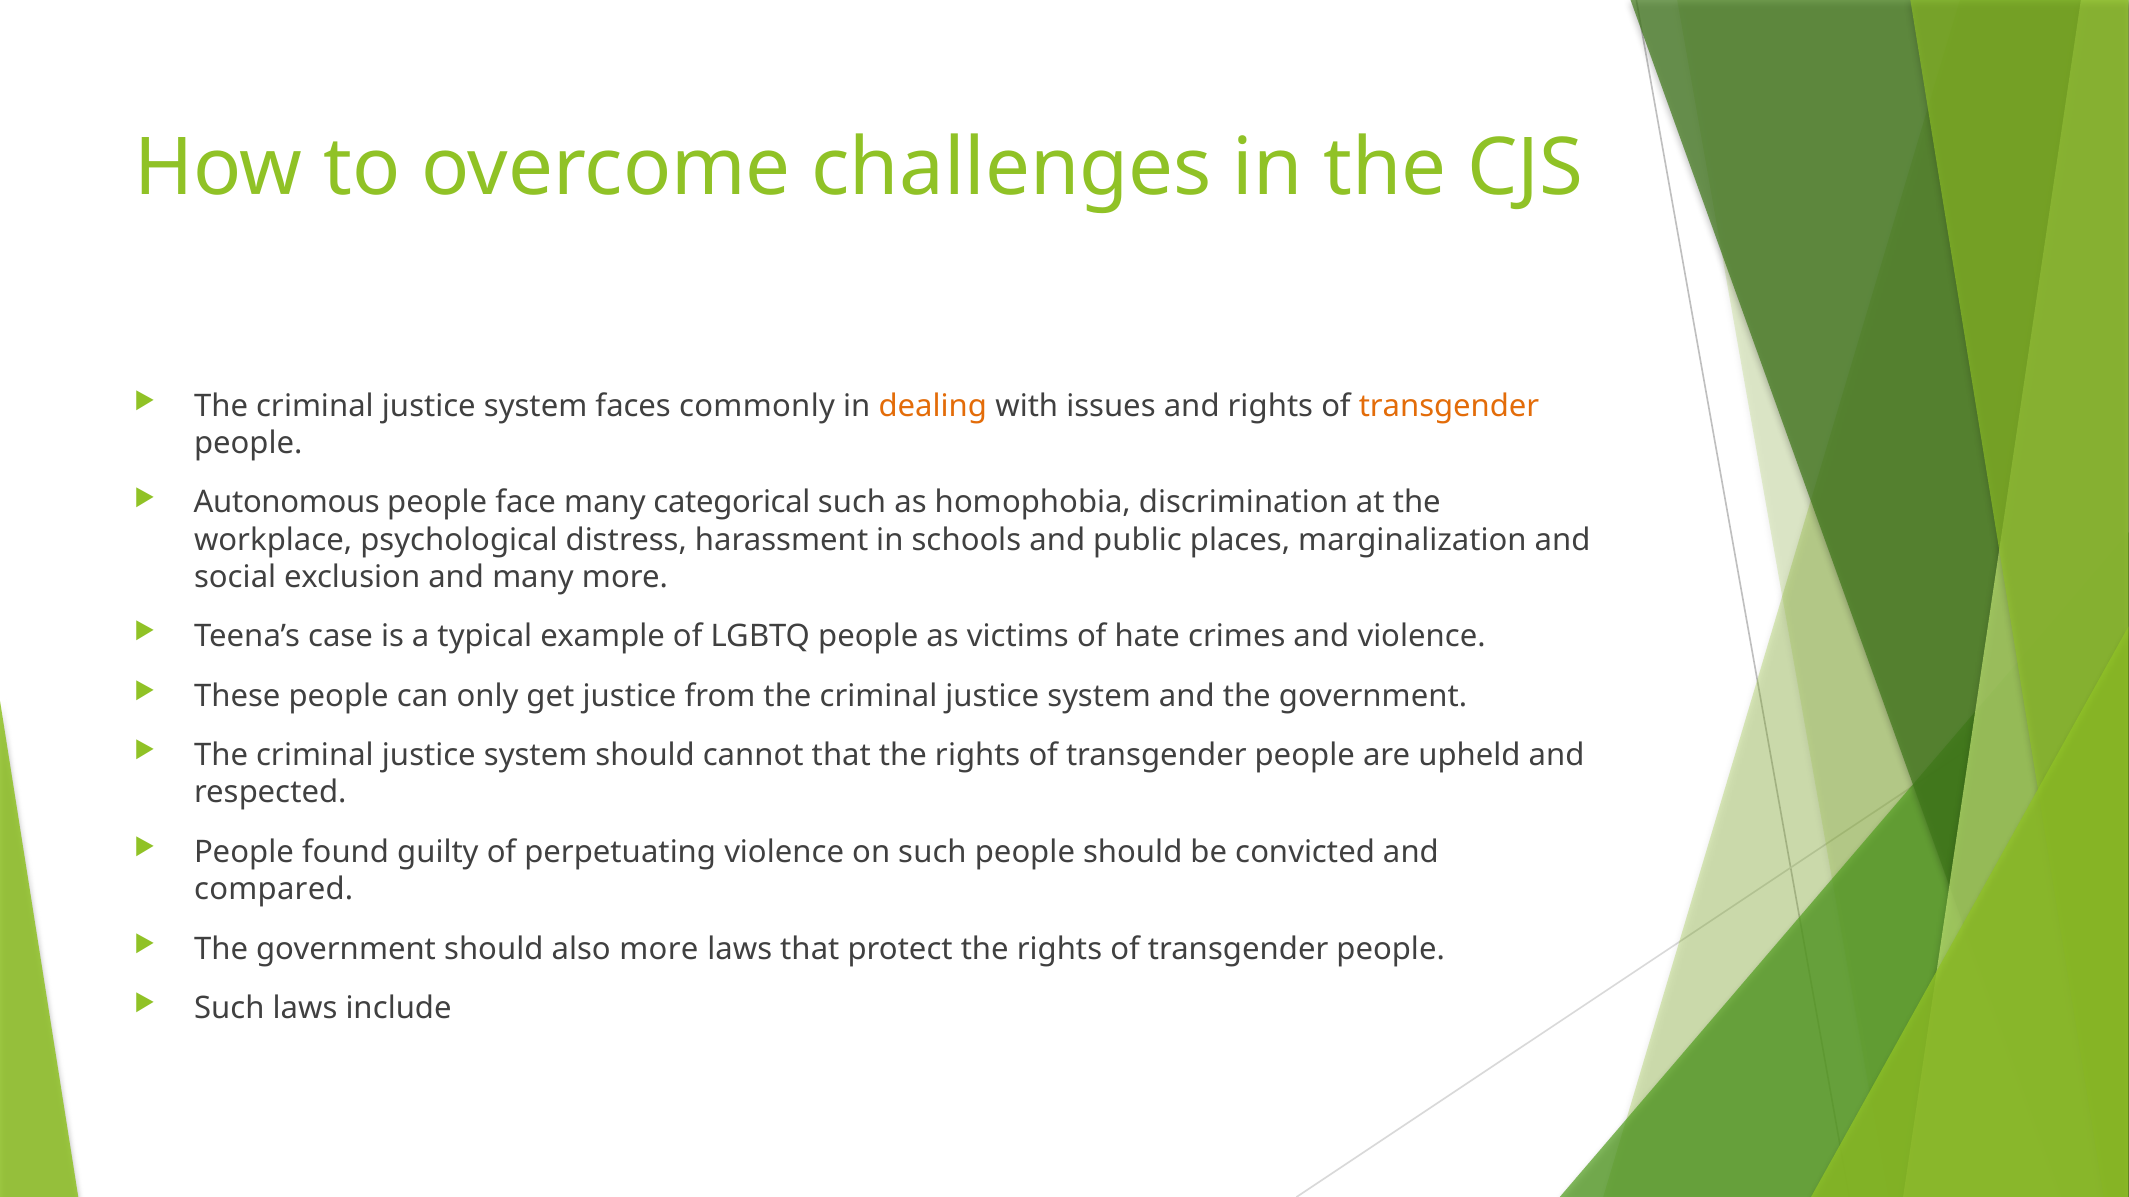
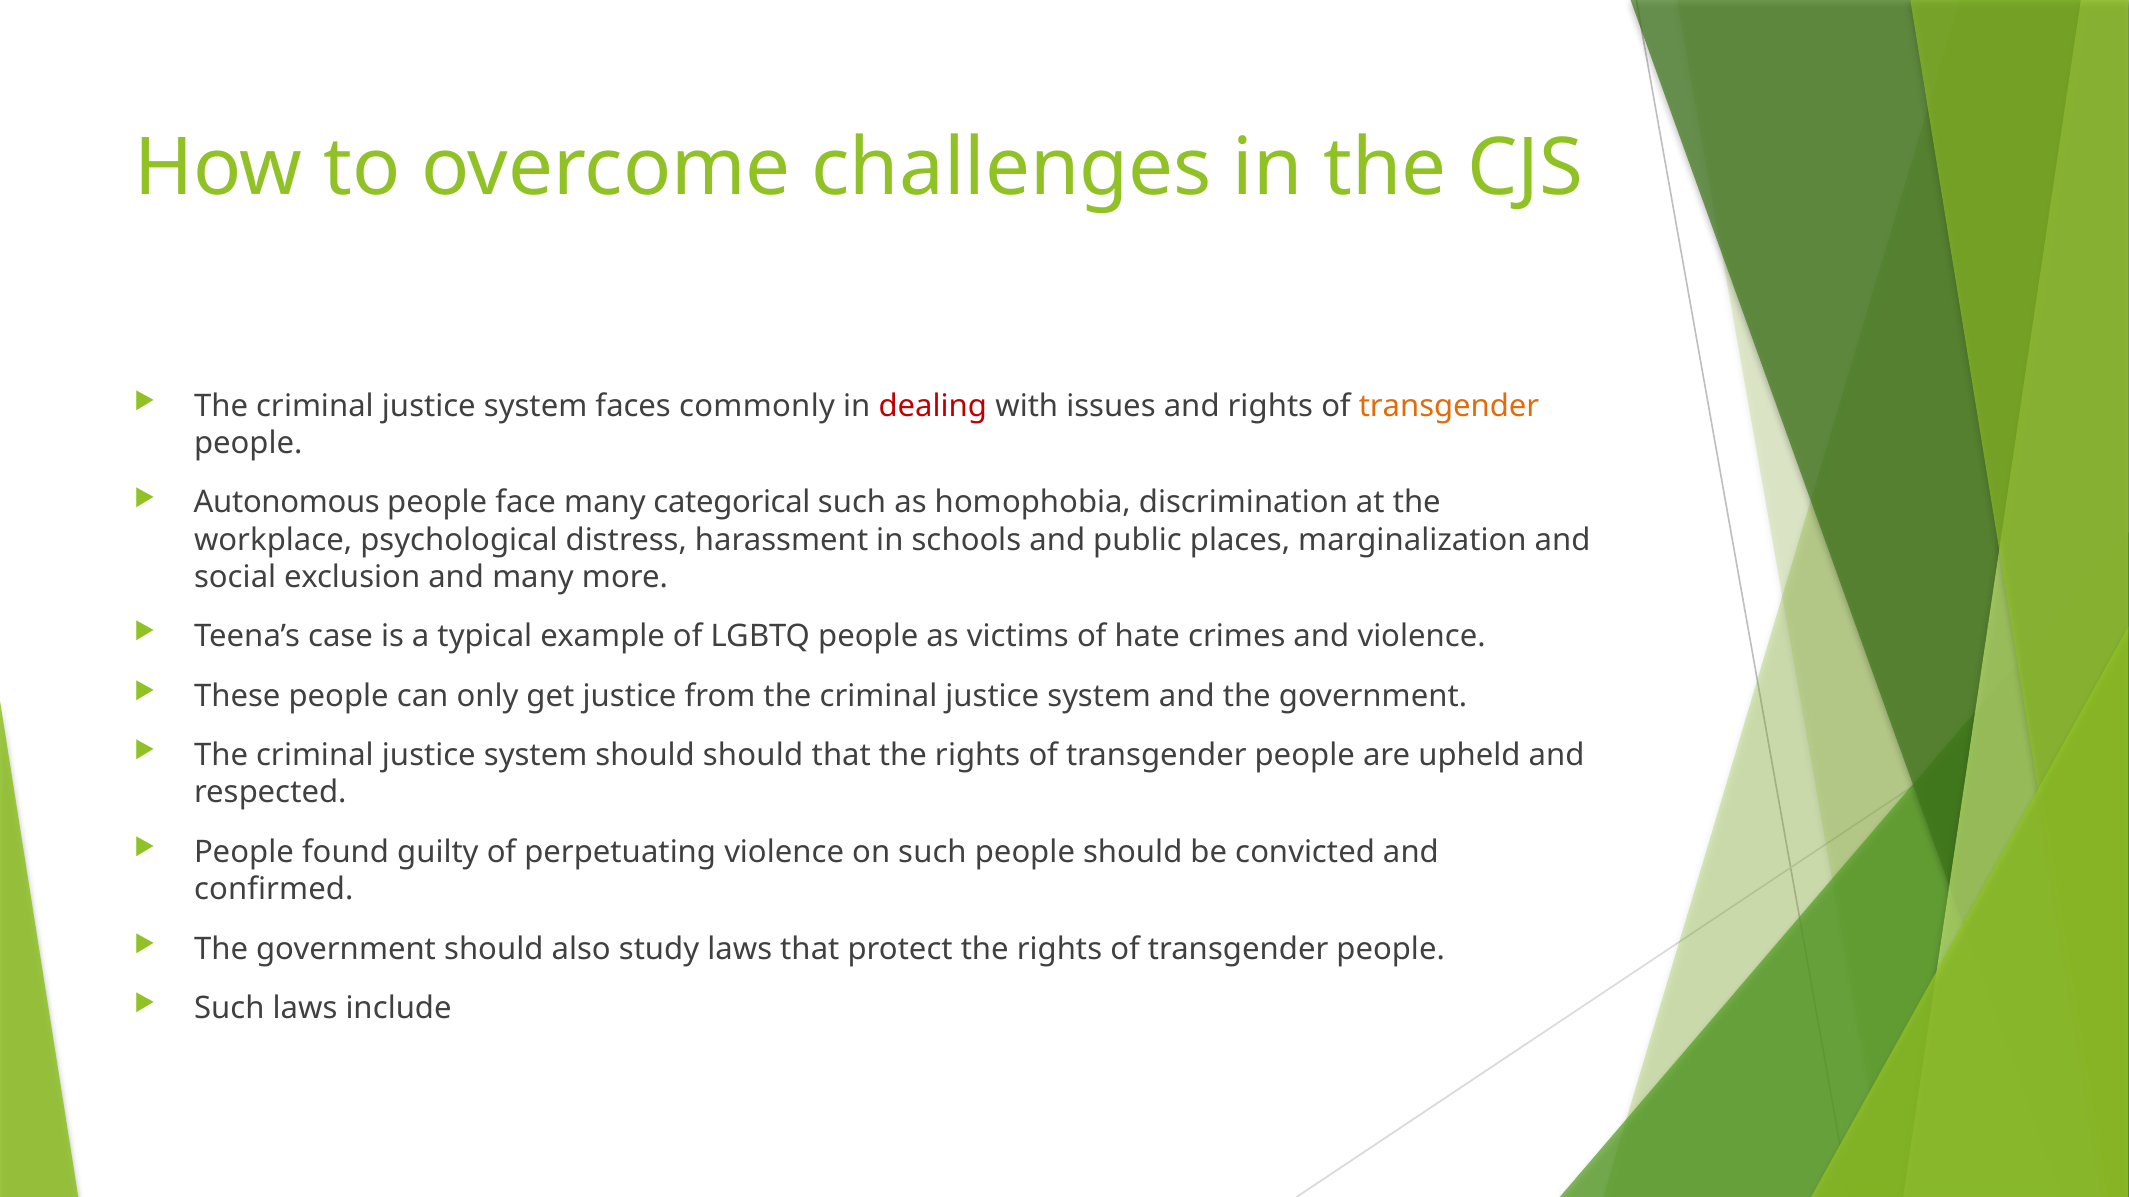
dealing colour: orange -> red
should cannot: cannot -> should
compared: compared -> confirmed
also more: more -> study
